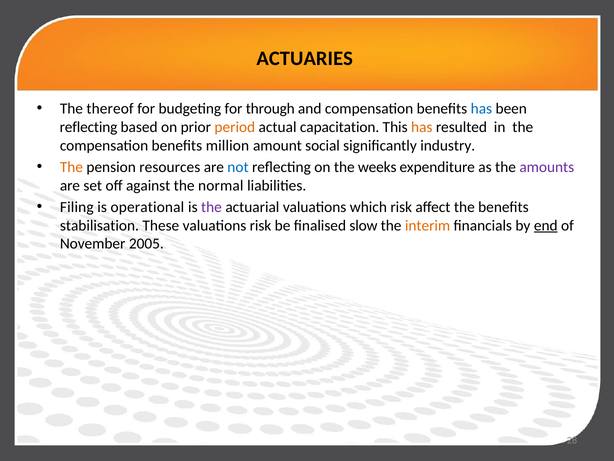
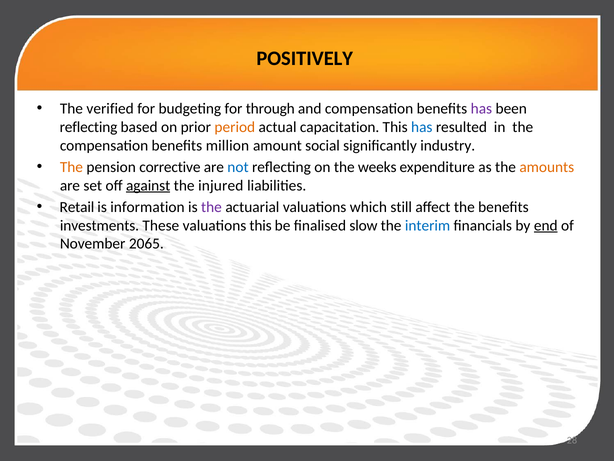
ACTUARIES: ACTUARIES -> POSITIVELY
thereof: thereof -> verified
has at (481, 109) colour: blue -> purple
has at (422, 127) colour: orange -> blue
resources: resources -> corrective
amounts colour: purple -> orange
against underline: none -> present
normal: normal -> injured
Filing: Filing -> Retail
operational: operational -> information
which risk: risk -> still
stabilisation: stabilisation -> investments
valuations risk: risk -> this
interim colour: orange -> blue
2005: 2005 -> 2065
